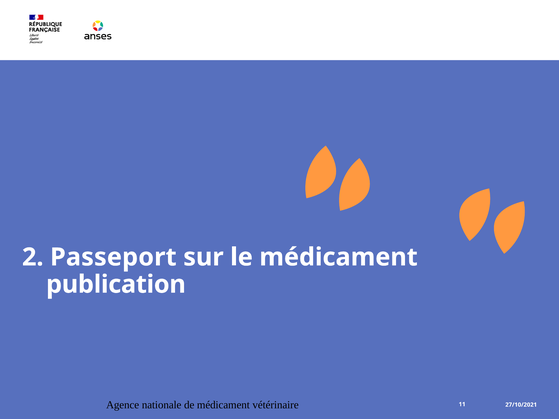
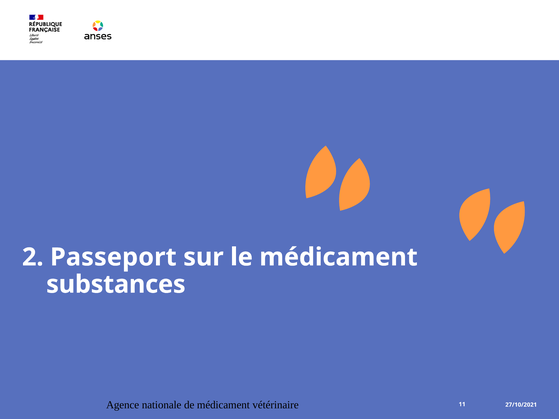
publication: publication -> substances
